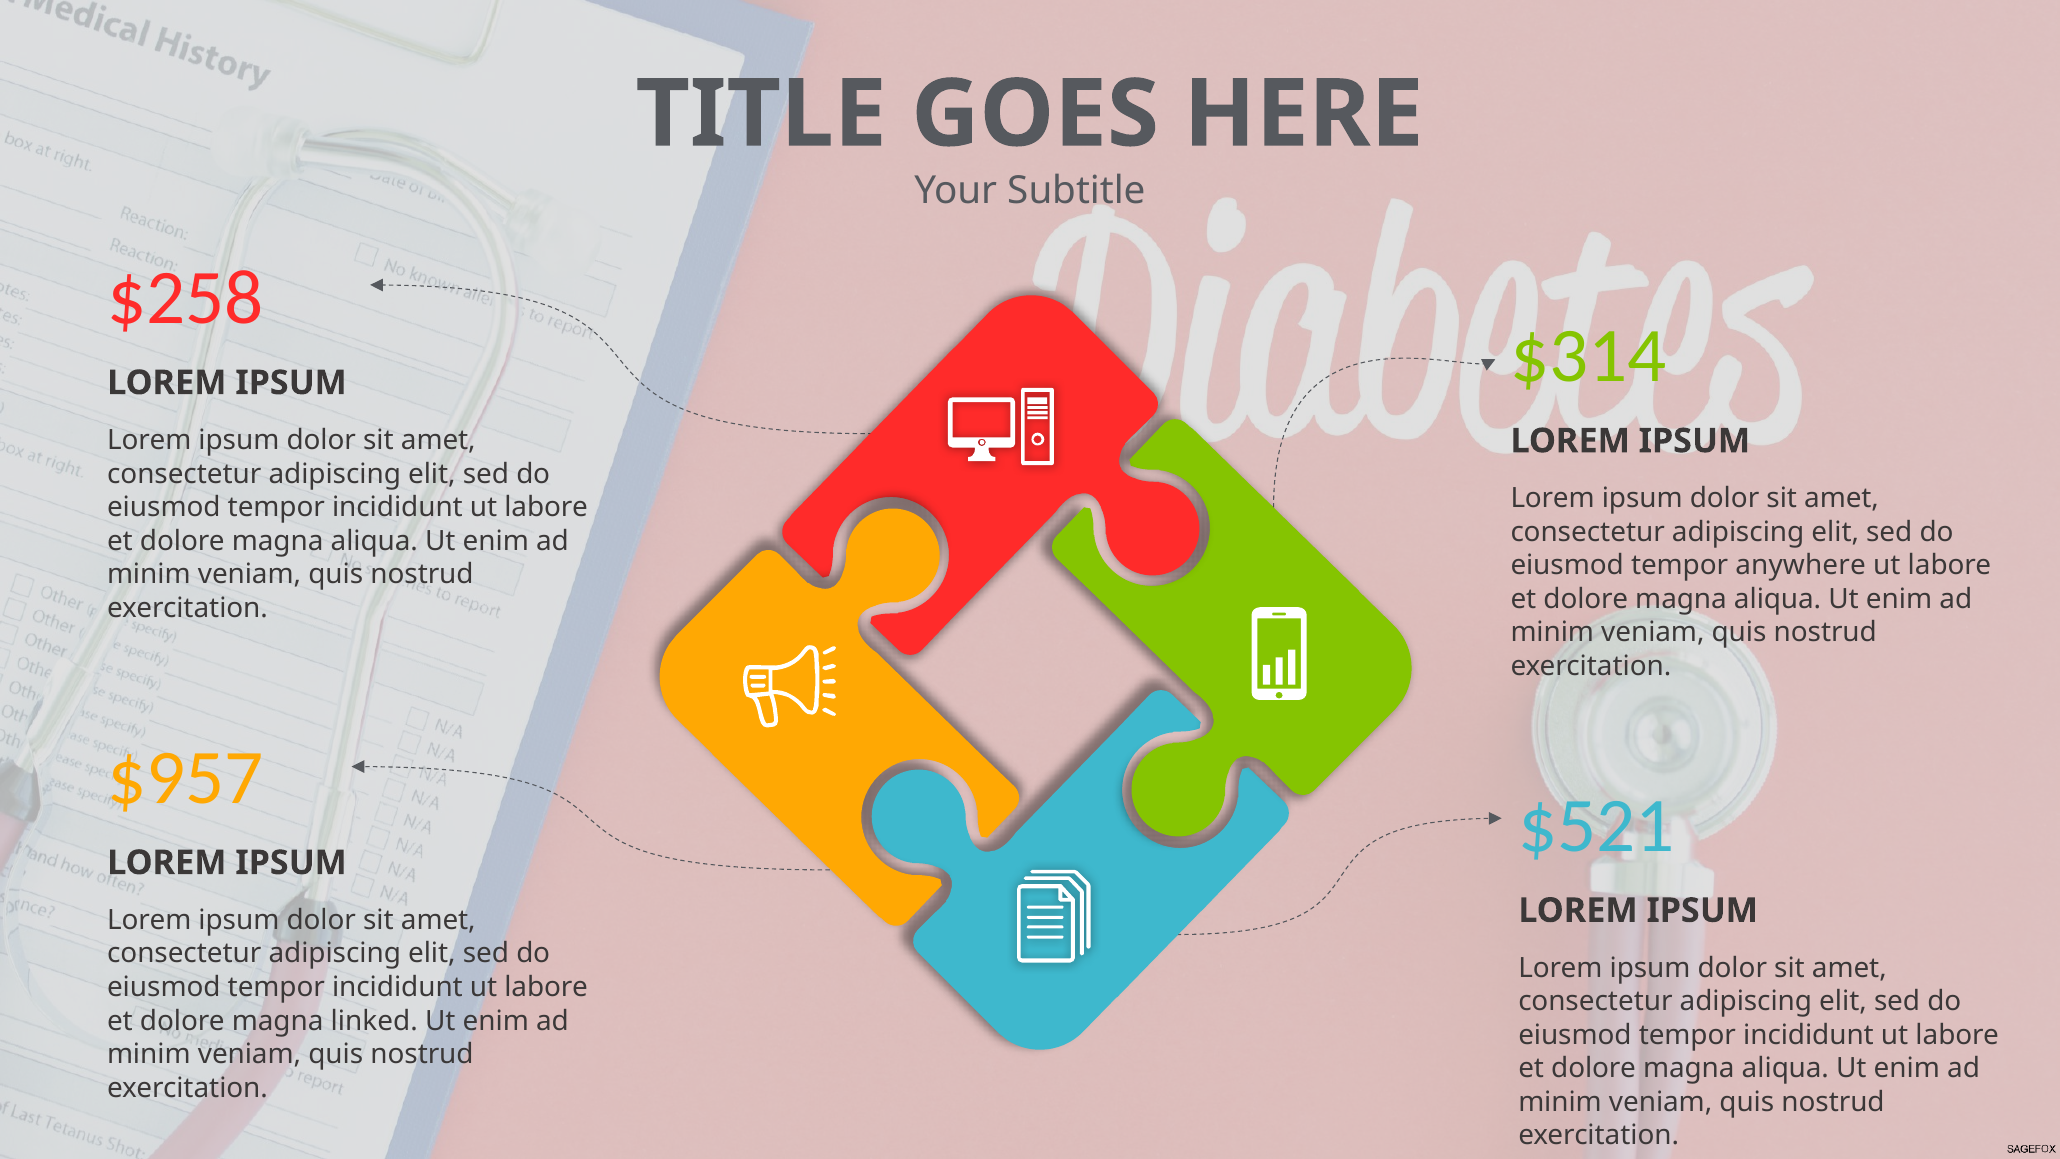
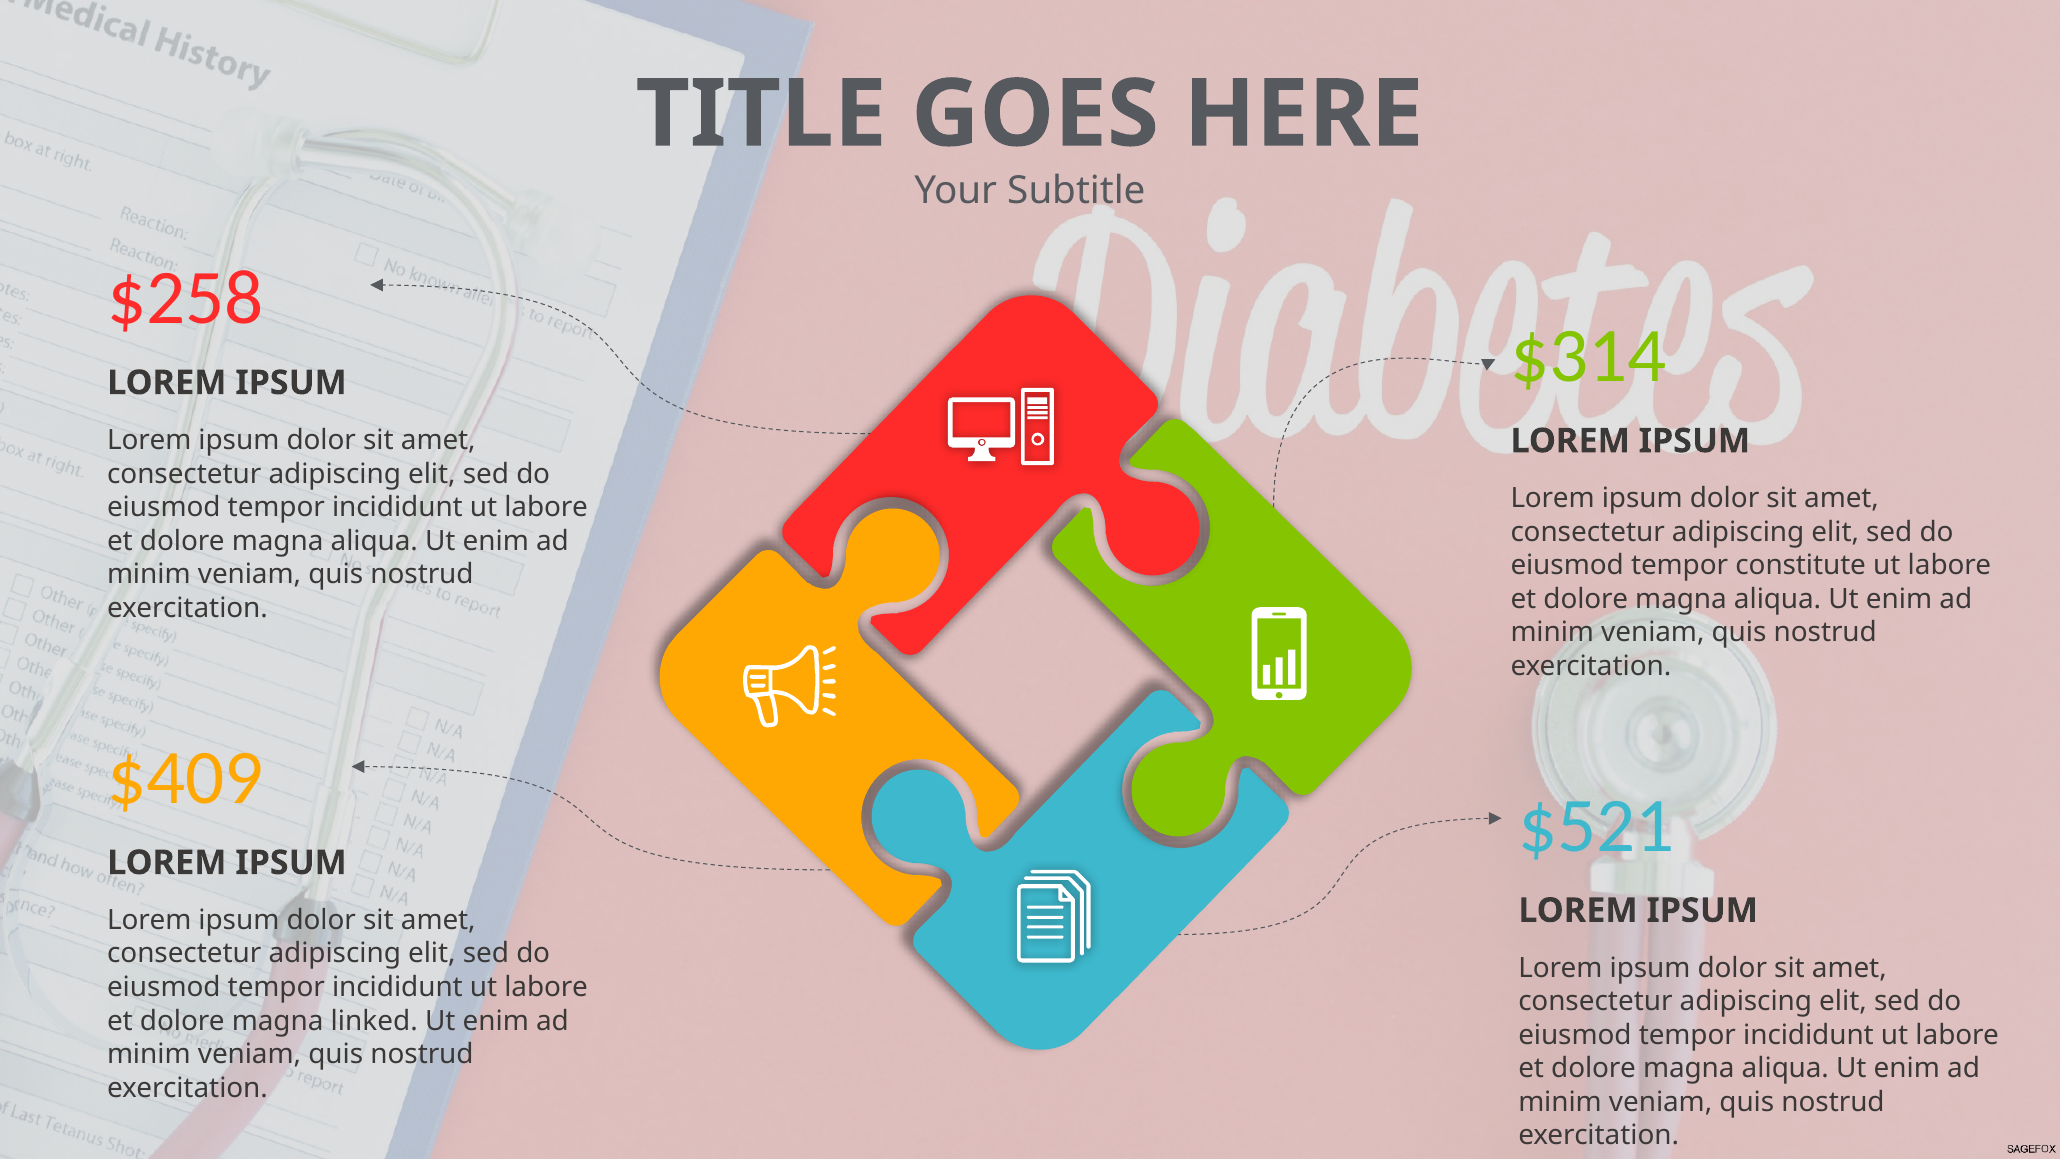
anywhere: anywhere -> constitute
$957: $957 -> $409
